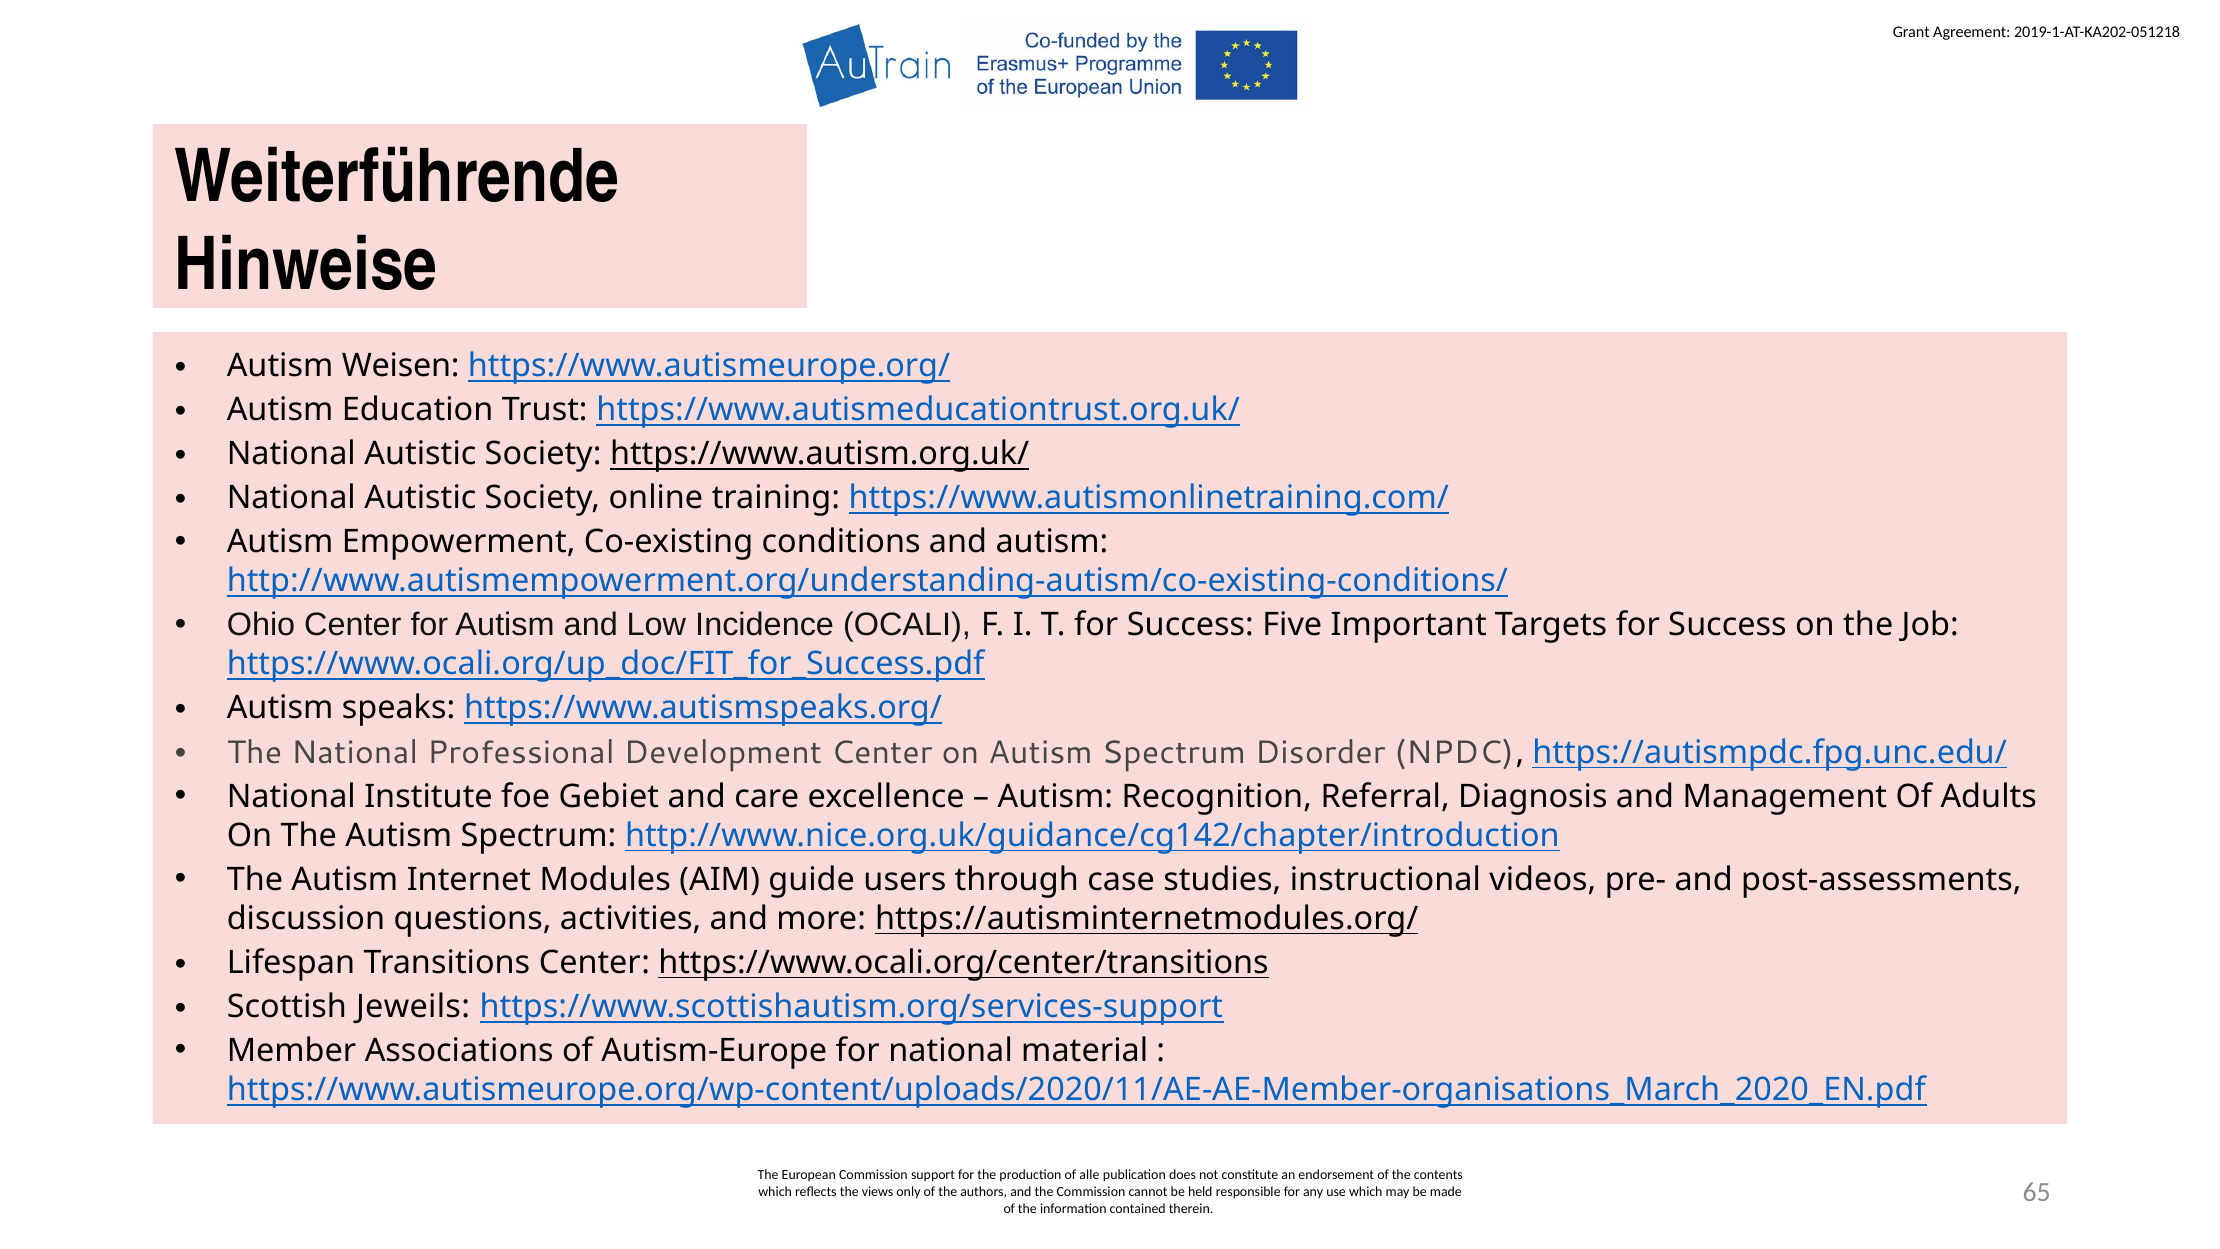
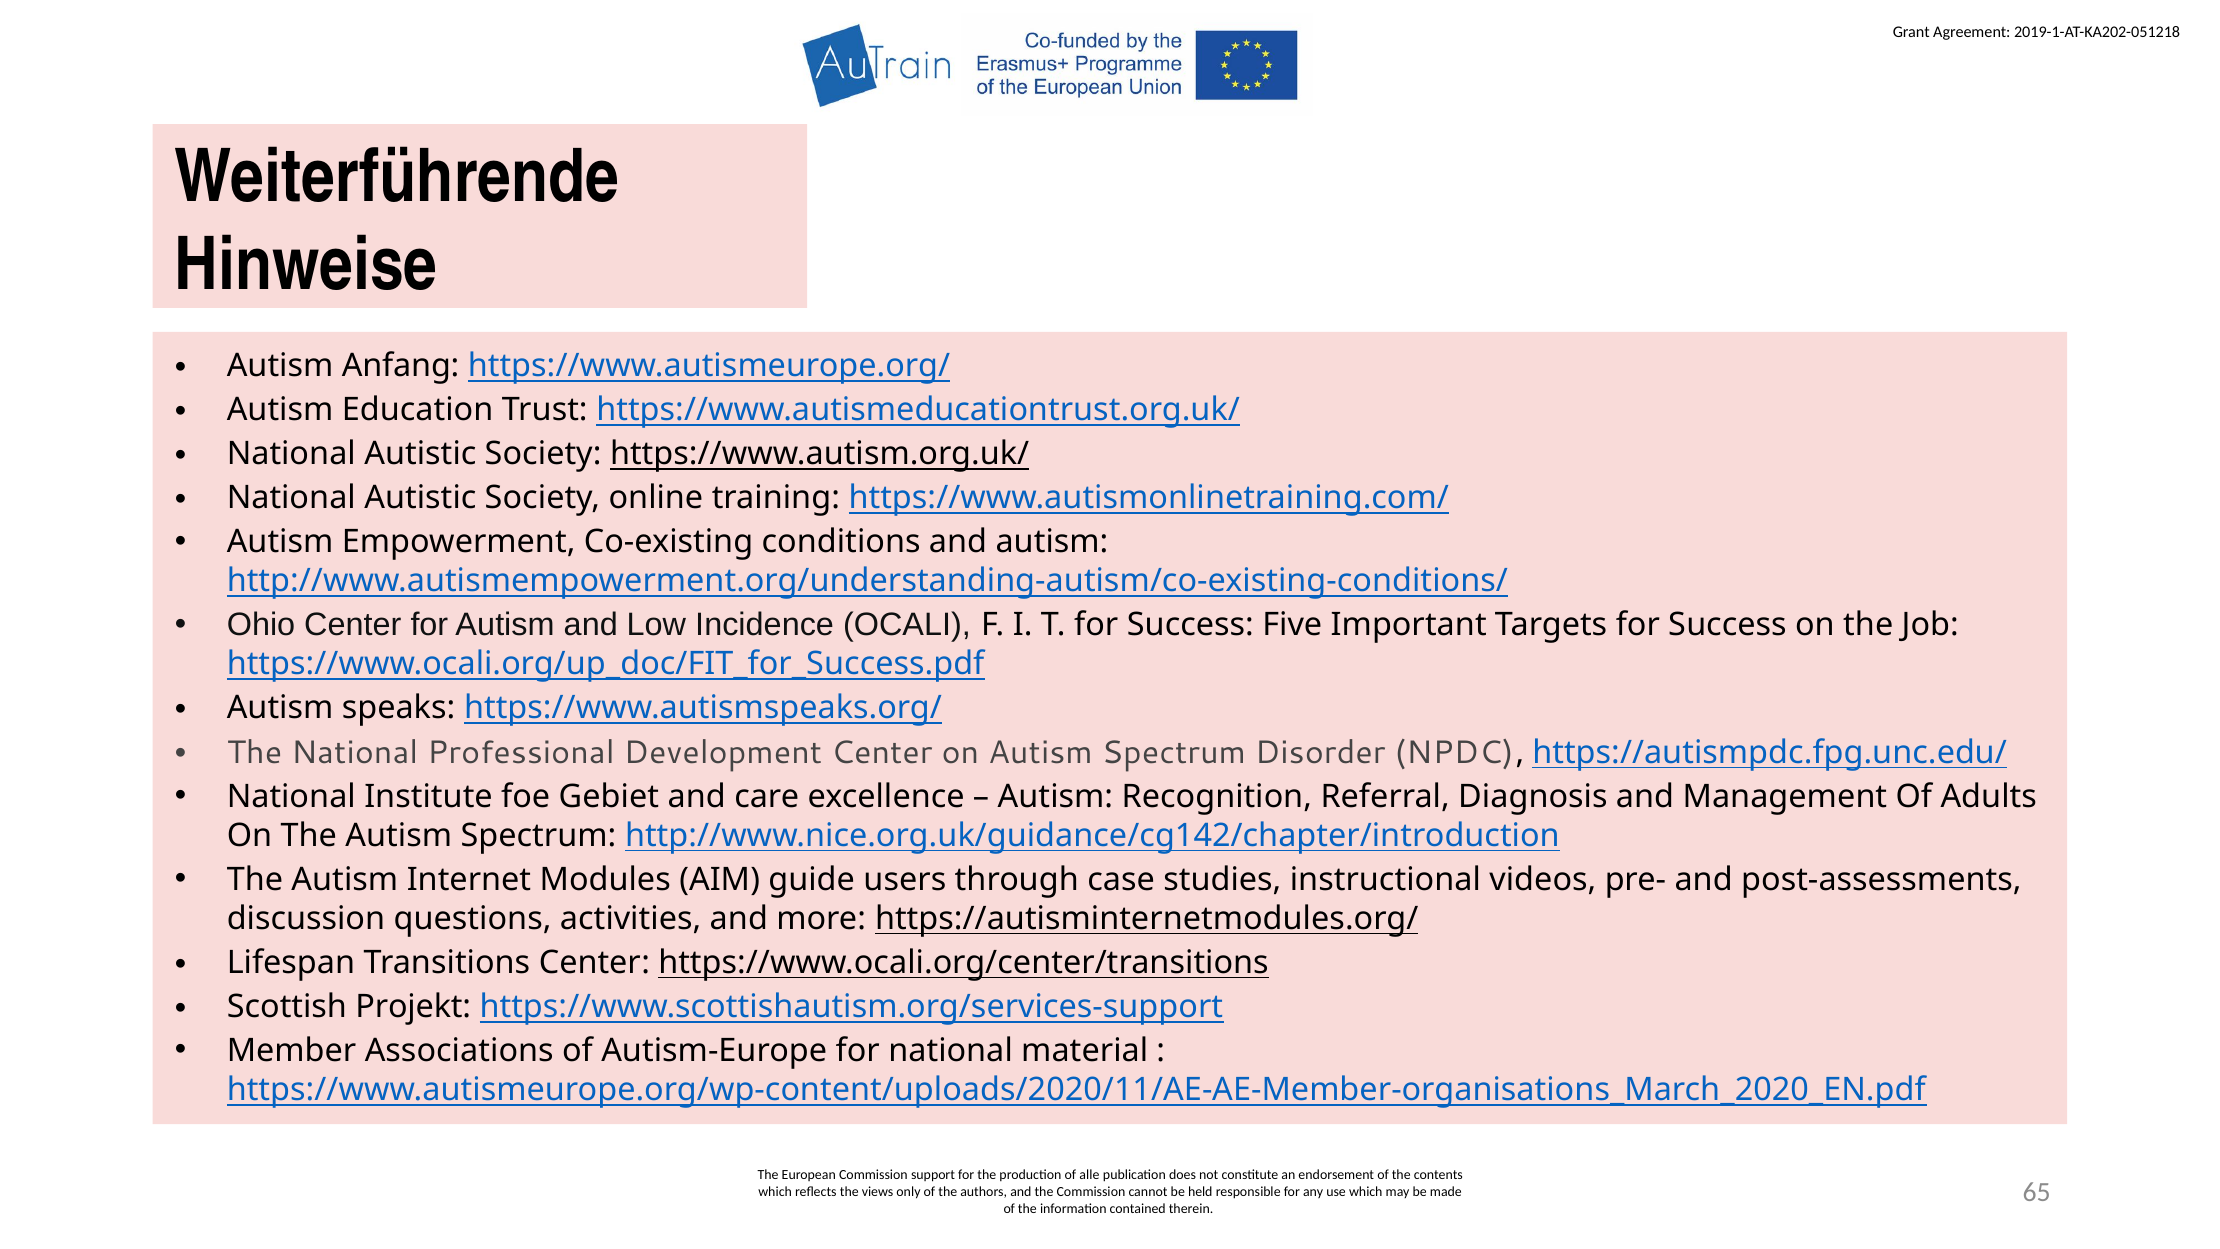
Weisen: Weisen -> Anfang
Jeweils: Jeweils -> Projekt
